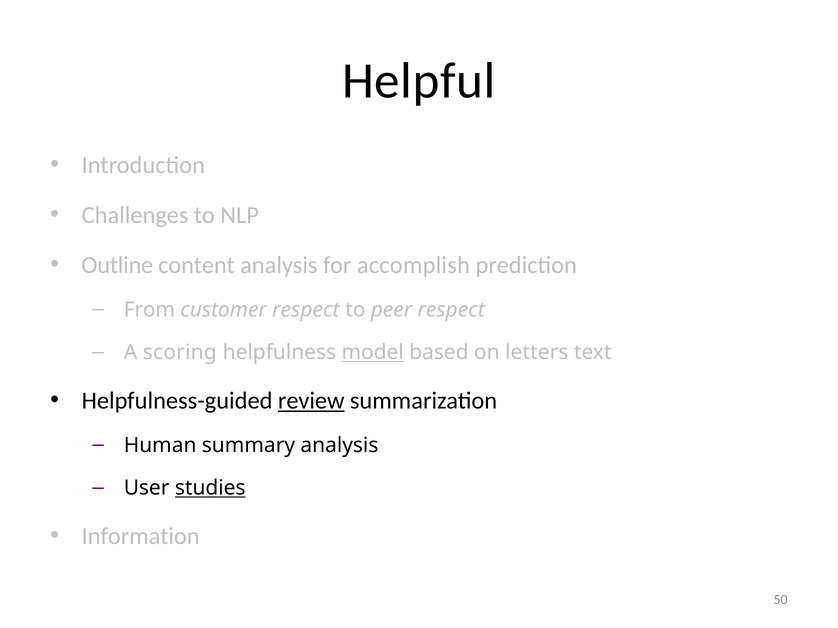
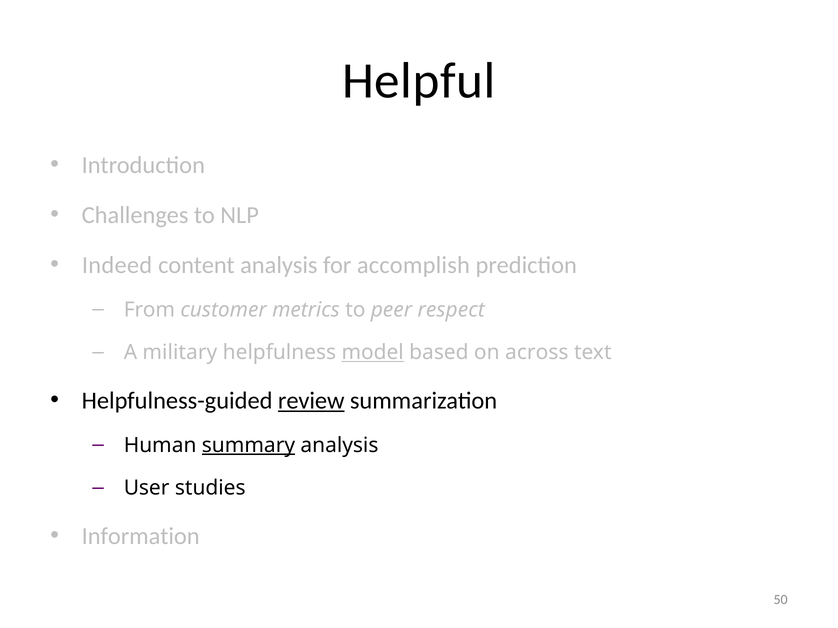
Outline: Outline -> Indeed
customer respect: respect -> metrics
scoring: scoring -> military
letters: letters -> across
summary underline: none -> present
studies underline: present -> none
